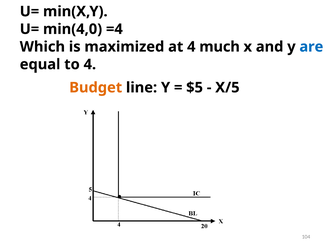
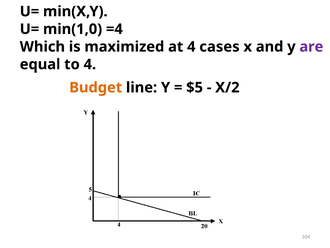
min(4,0: min(4,0 -> min(1,0
much: much -> cases
are colour: blue -> purple
X/5: X/5 -> X/2
